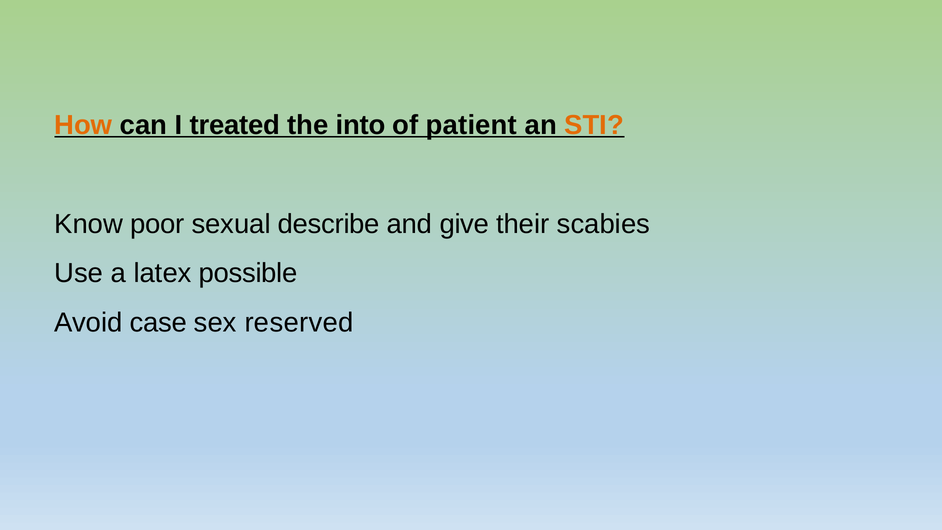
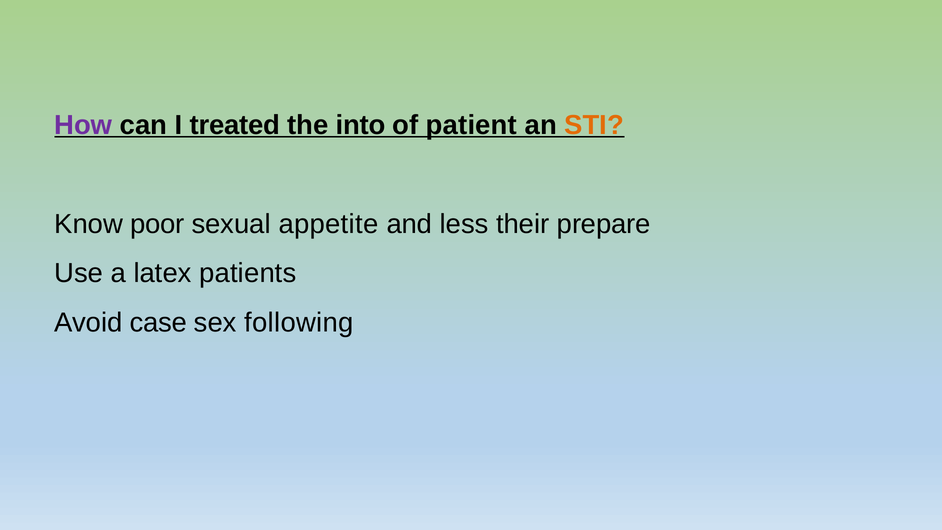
How colour: orange -> purple
describe: describe -> appetite
give: give -> less
scabies: scabies -> prepare
possible: possible -> patients
reserved: reserved -> following
